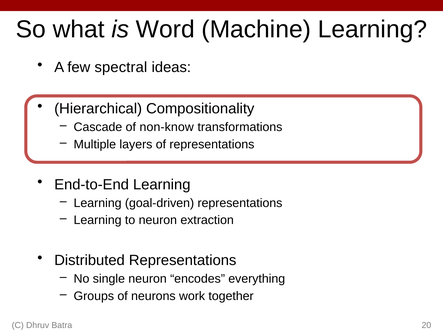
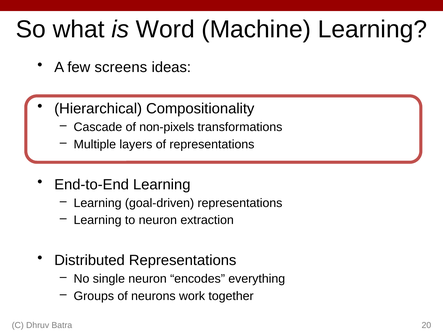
spectral: spectral -> screens
non-know: non-know -> non-pixels
